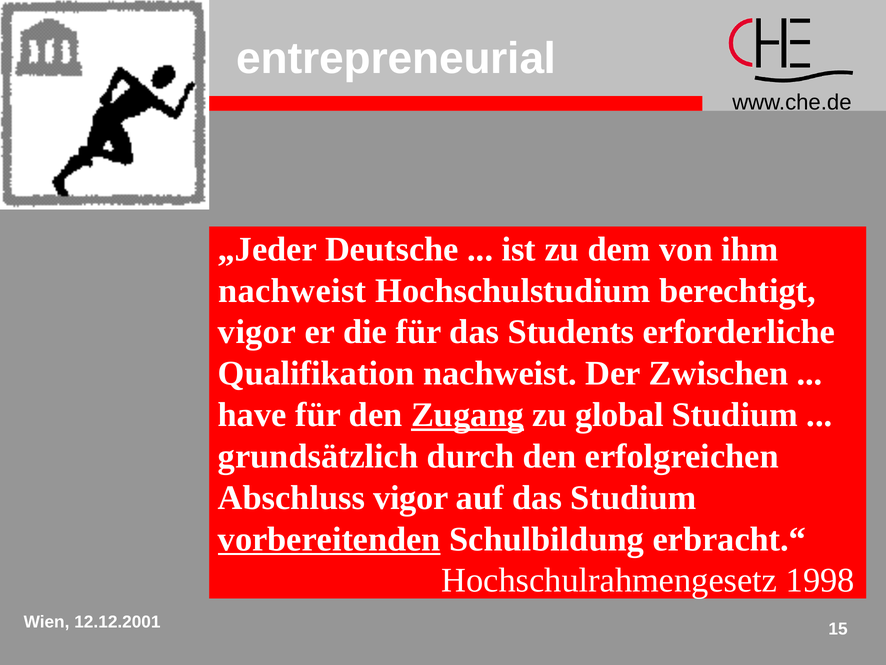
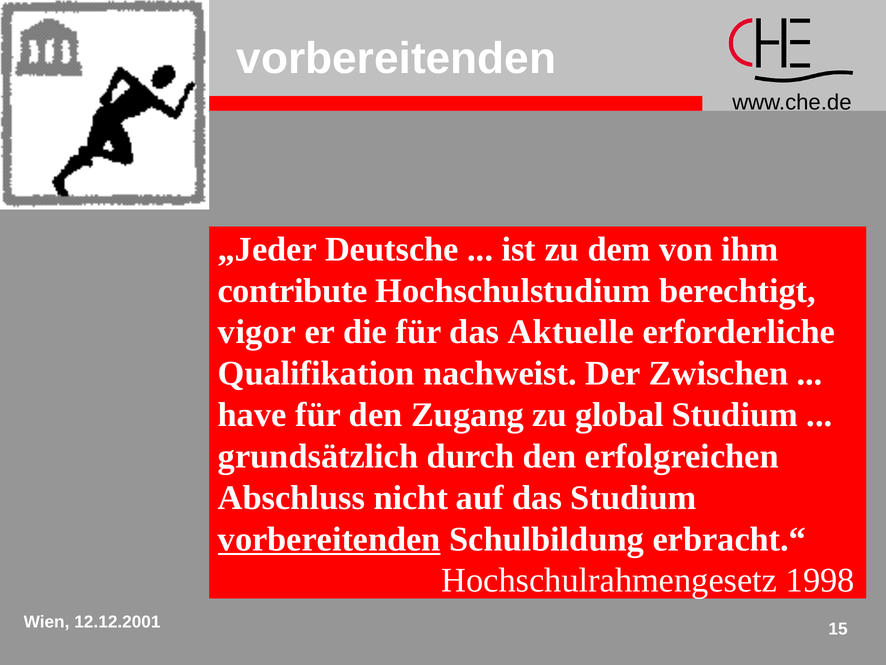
entrepreneurial at (396, 58): entrepreneurial -> vorbereitenden
nachweist at (292, 290): nachweist -> contribute
Students: Students -> Aktuelle
Zugang underline: present -> none
Abschluss vigor: vigor -> nicht
